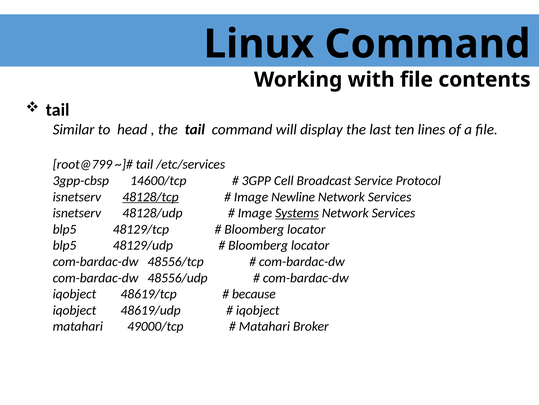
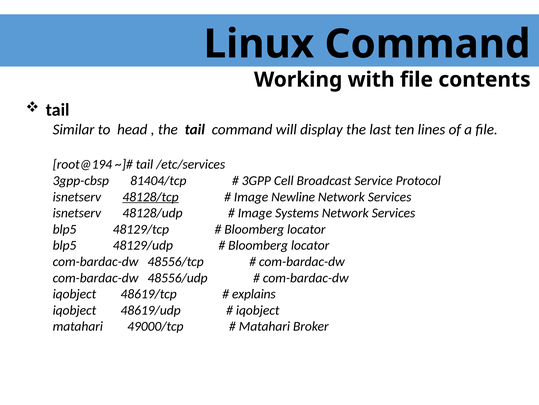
root@799: root@799 -> root@194
14600/tcp: 14600/tcp -> 81404/tcp
Systems underline: present -> none
because: because -> explains
